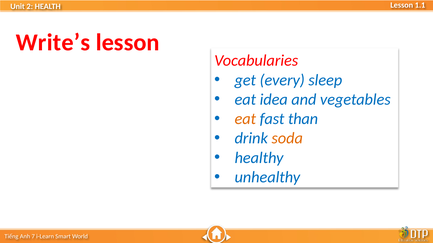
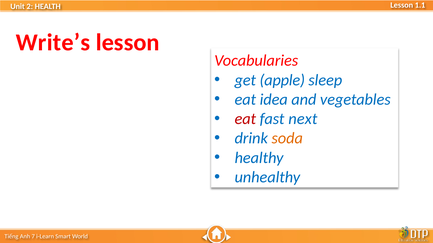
every: every -> apple
eat at (245, 119) colour: orange -> red
than: than -> next
